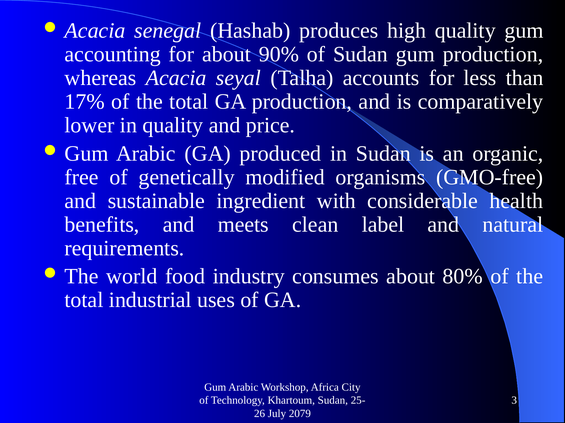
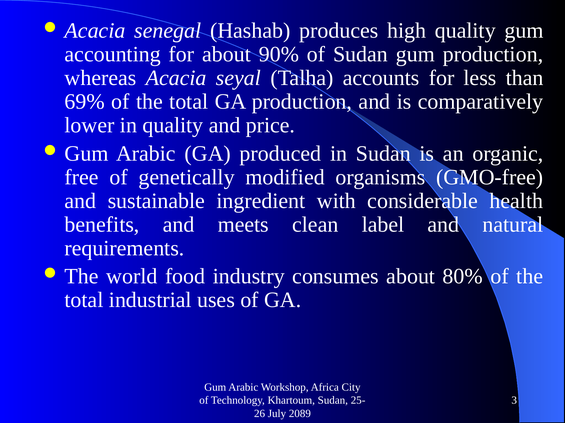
17%: 17% -> 69%
2079: 2079 -> 2089
